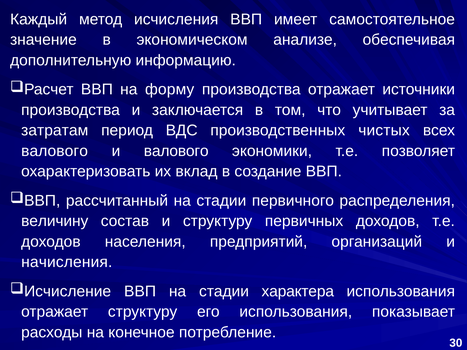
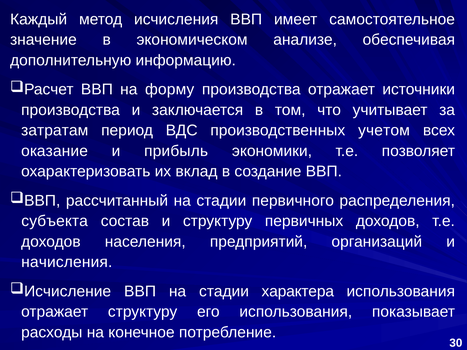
чистых: чистых -> учетом
валового at (55, 151): валового -> оказание
и валового: валового -> прибыль
величину: величину -> субъекта
